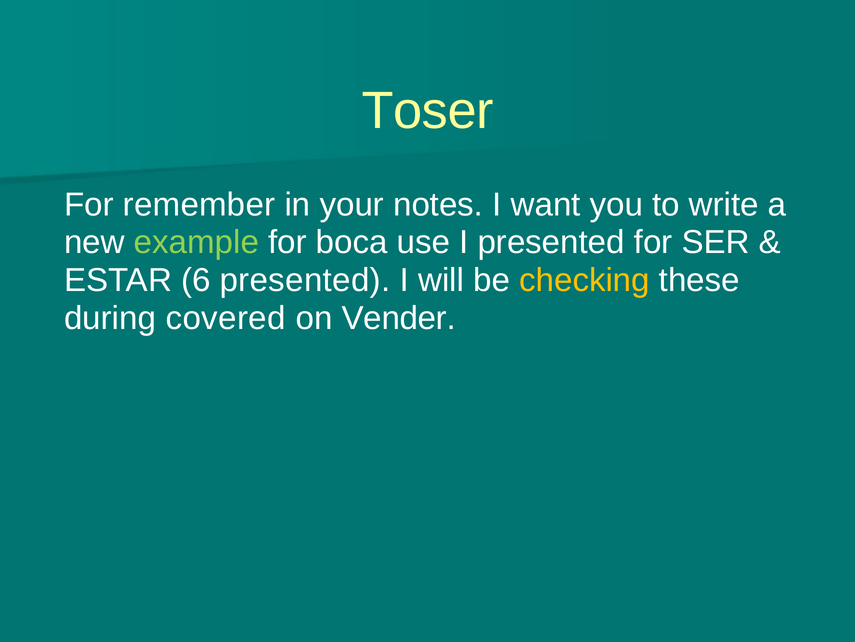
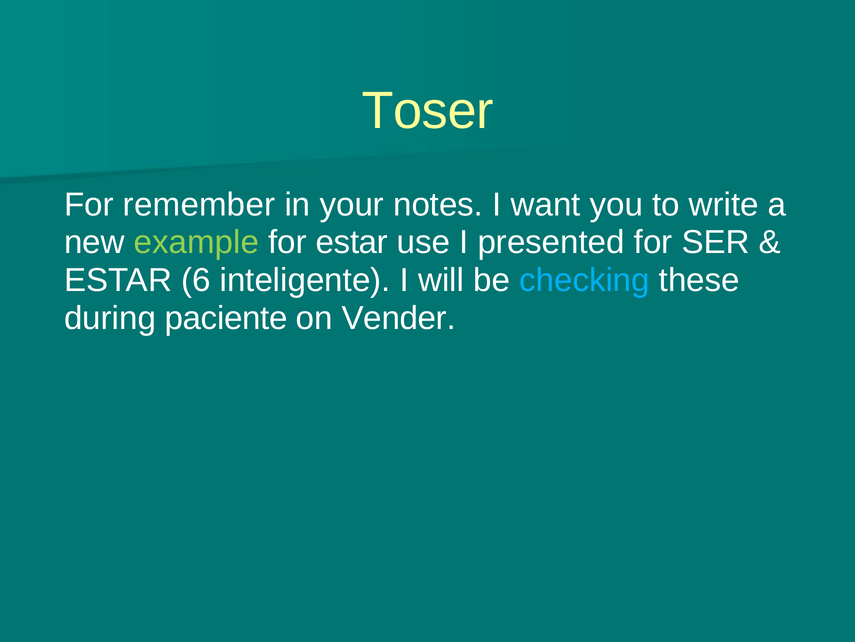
for boca: boca -> estar
6 presented: presented -> inteligente
checking colour: yellow -> light blue
covered: covered -> paciente
